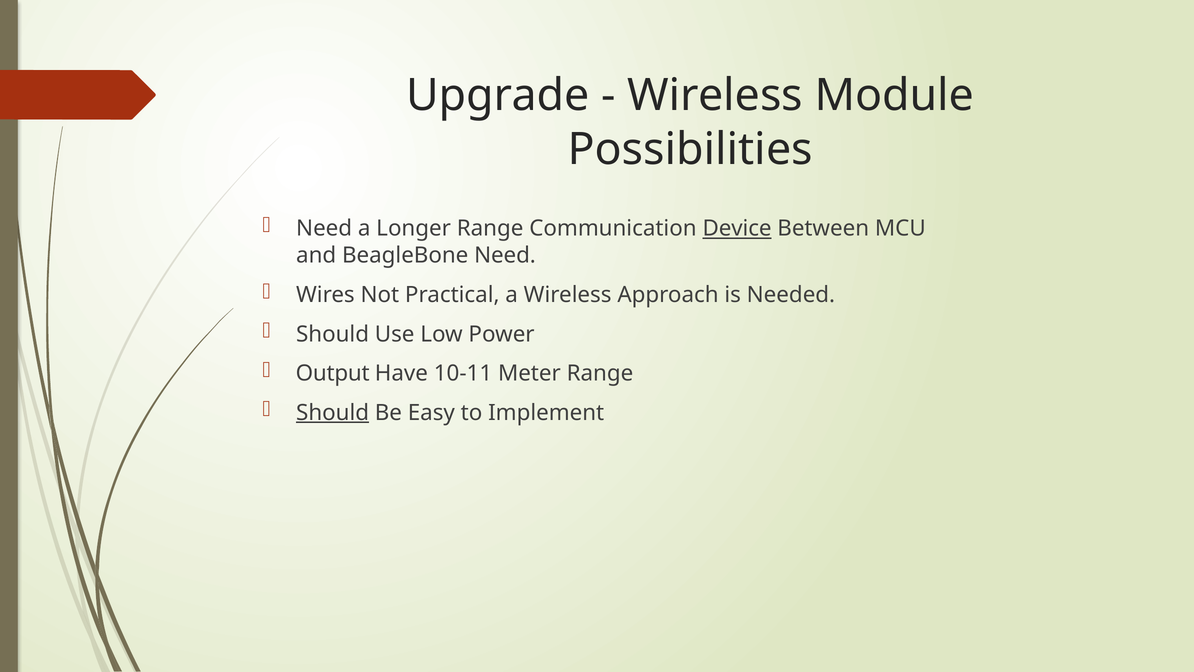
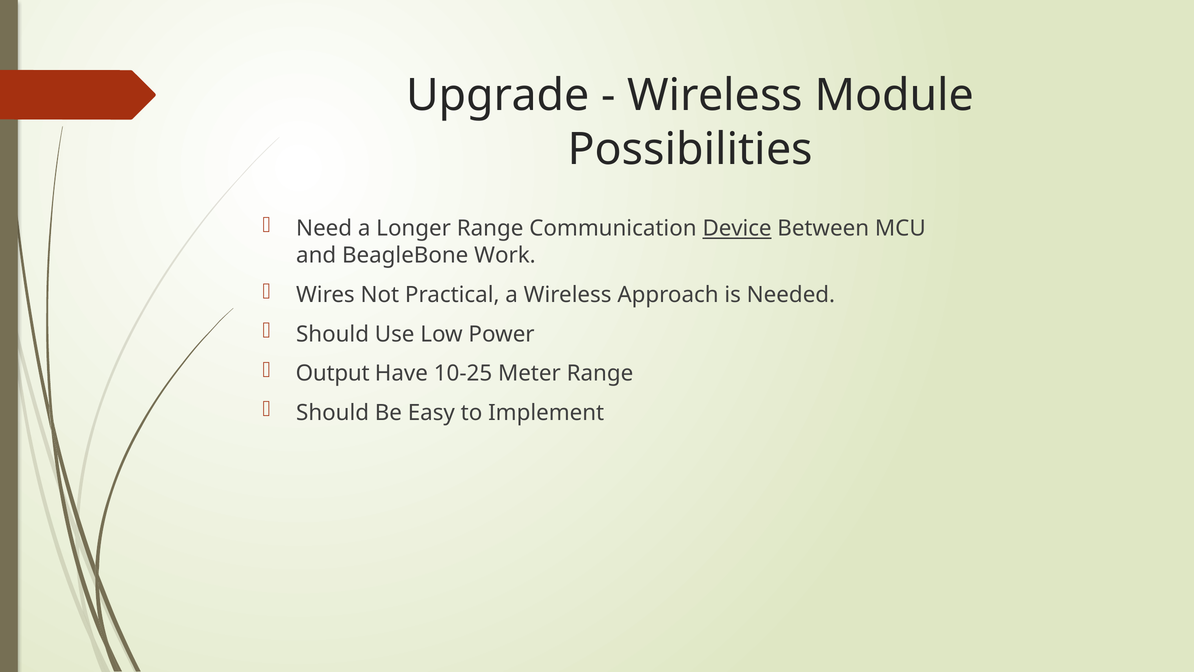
BeagleBone Need: Need -> Work
10-11: 10-11 -> 10-25
Should at (333, 413) underline: present -> none
